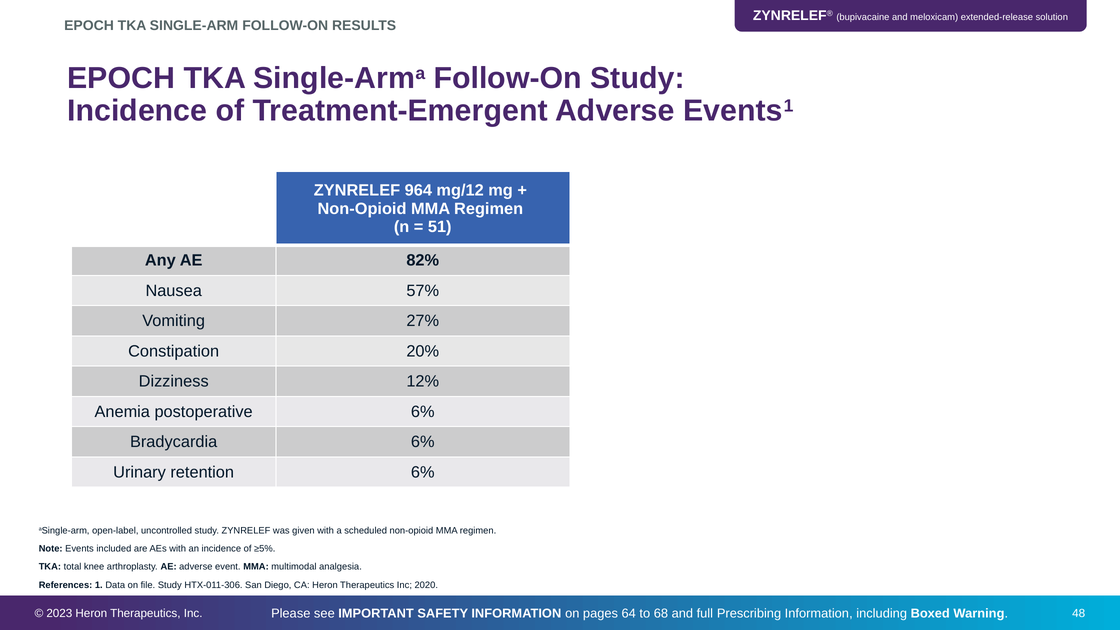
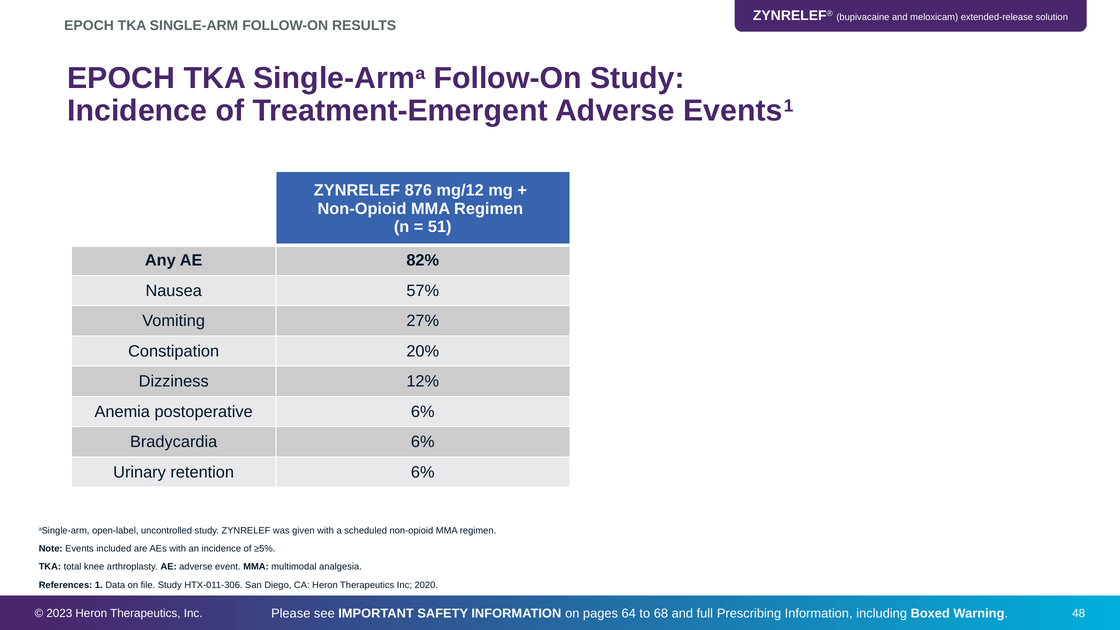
964: 964 -> 876
